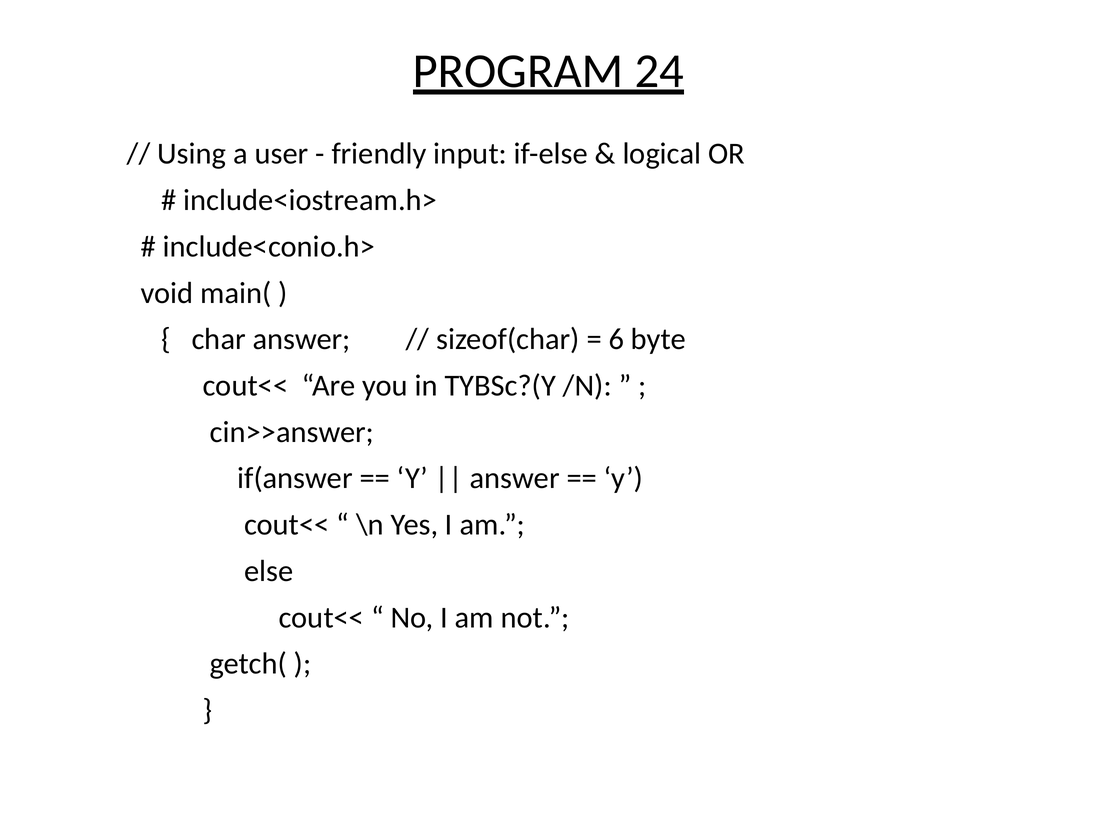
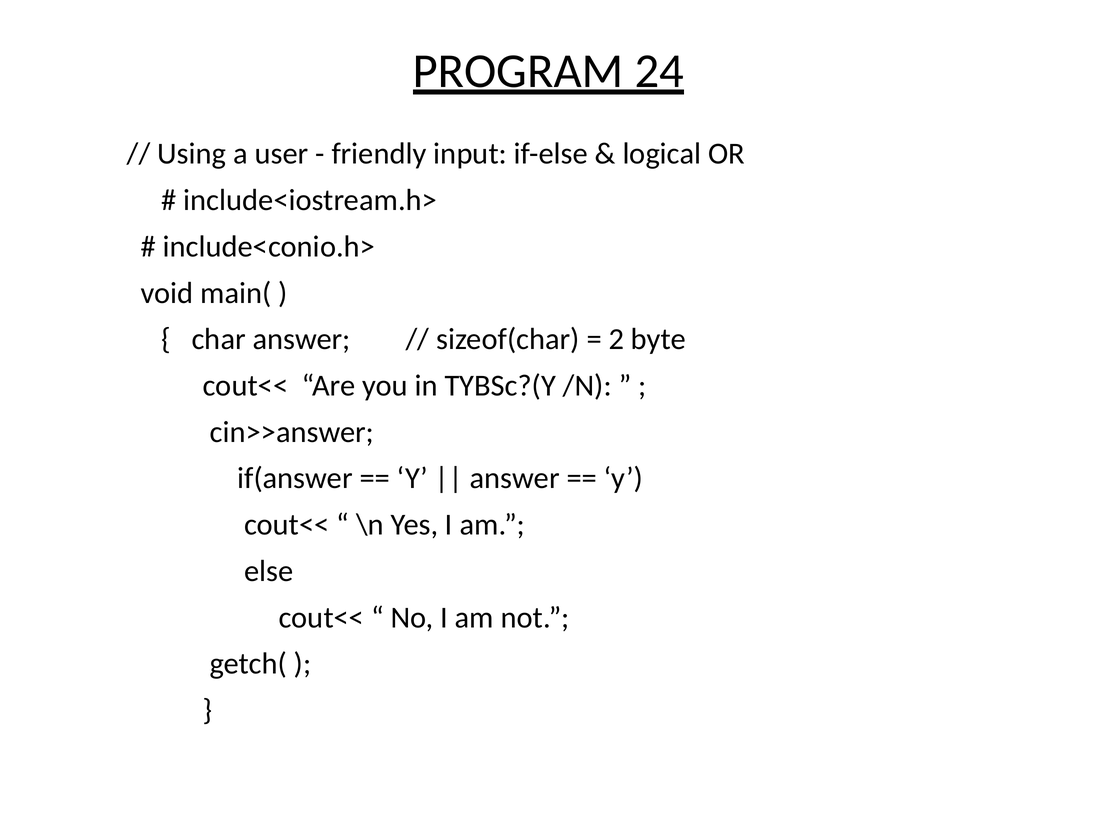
6: 6 -> 2
